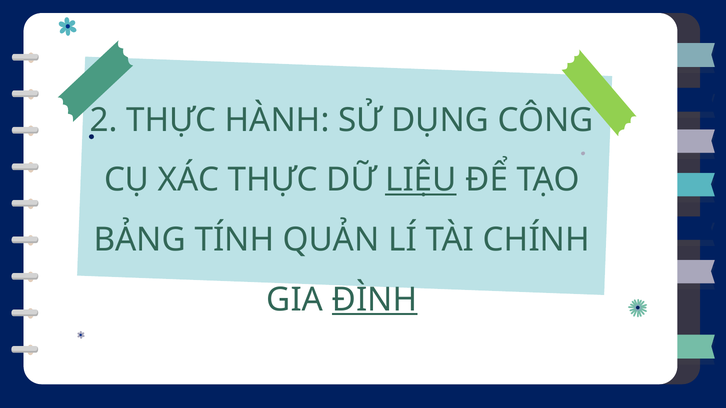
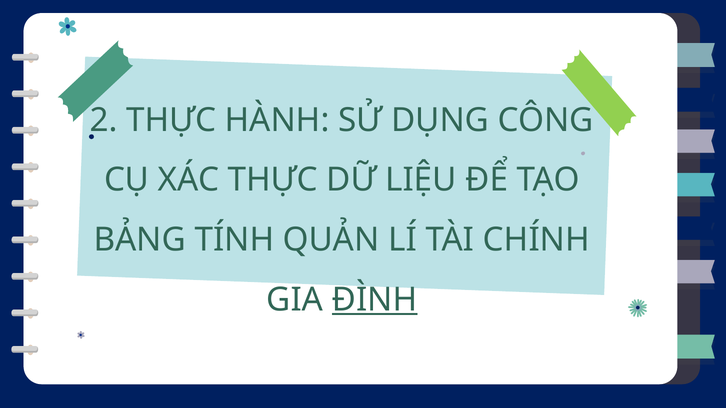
LIỆU underline: present -> none
